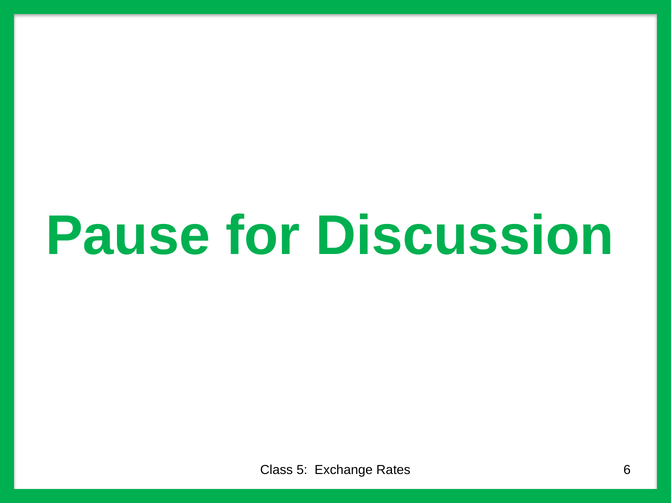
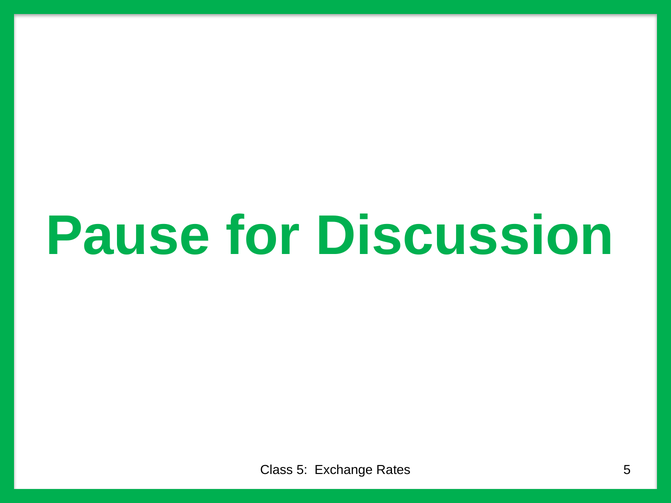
Rates 6: 6 -> 5
